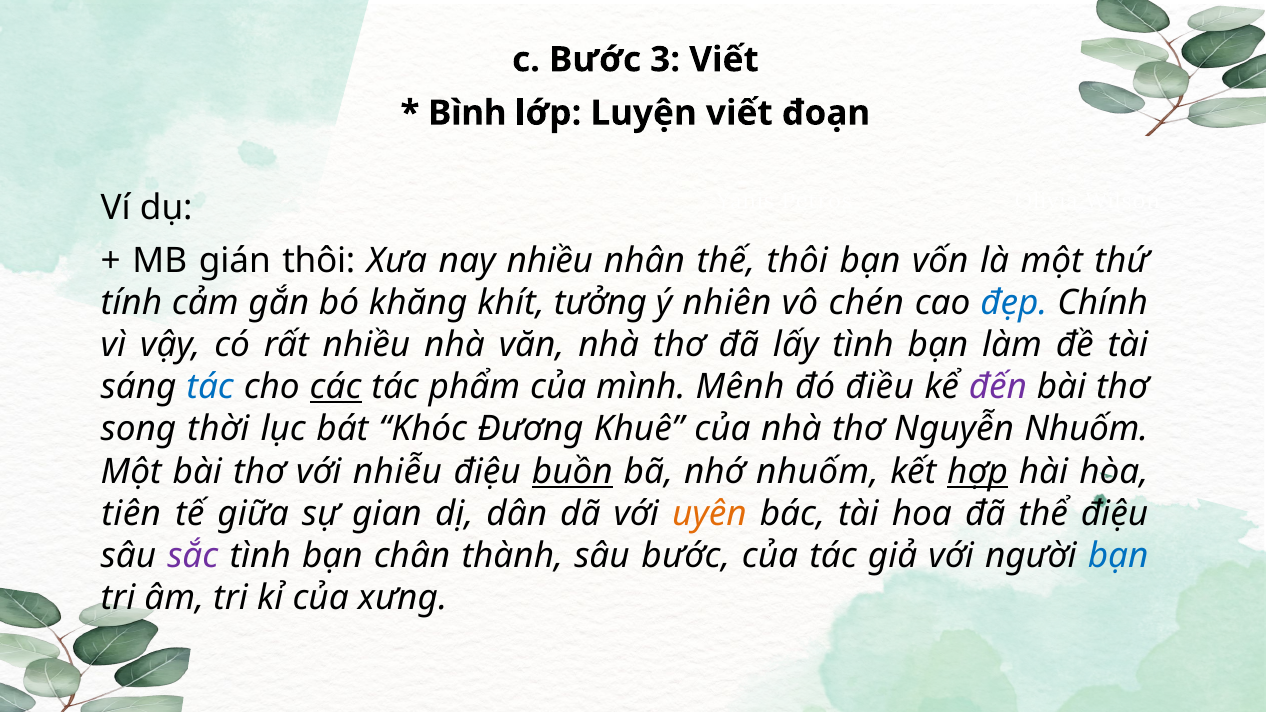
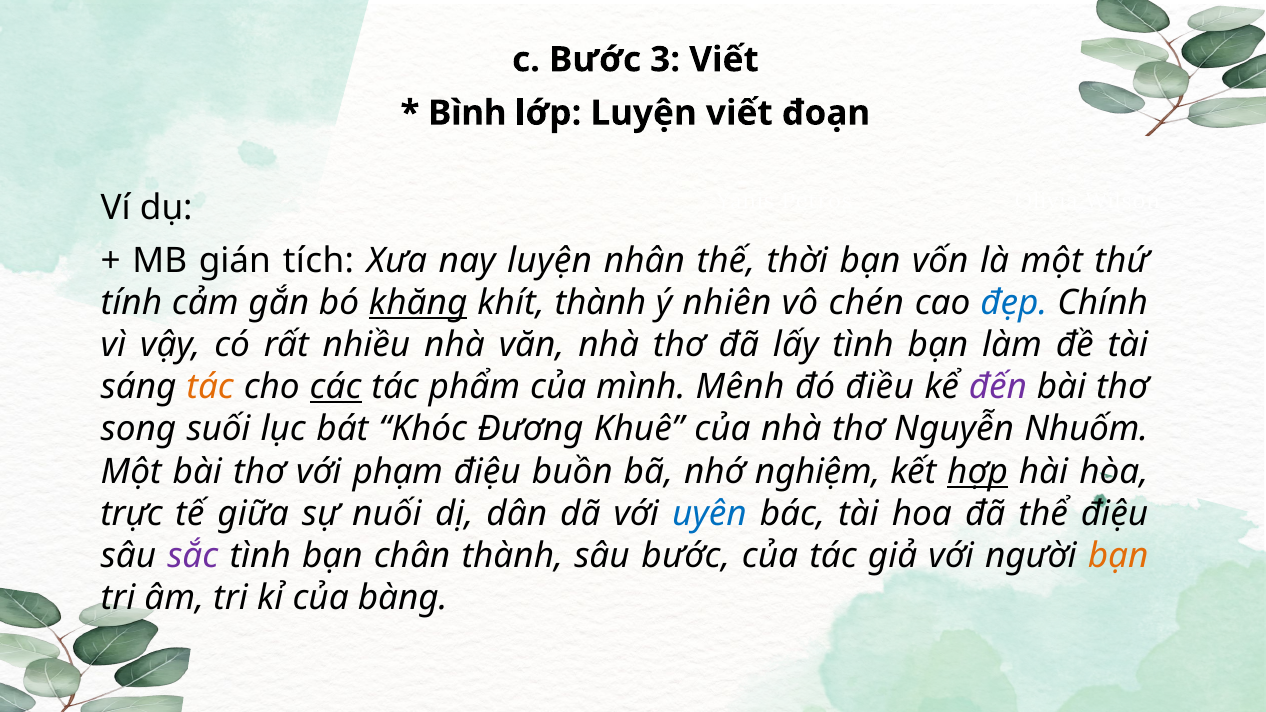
gián thôi: thôi -> tích
nay nhiều: nhiều -> luyện
thế thôi: thôi -> thời
khăng underline: none -> present
khít tưởng: tưởng -> thành
tác at (210, 387) colour: blue -> orange
thời: thời -> suối
nhiễu: nhiễu -> phạm
buồn underline: present -> none
nhớ nhuốm: nhuốm -> nghiệm
tiên: tiên -> trực
gian: gian -> nuối
uyên colour: orange -> blue
bạn at (1118, 556) colour: blue -> orange
xưng: xưng -> bàng
